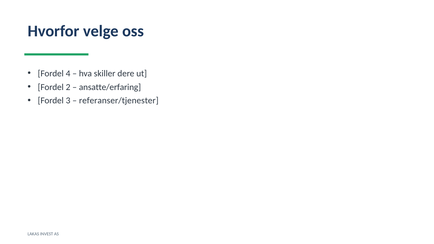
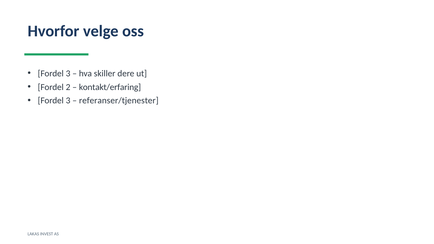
4 at (68, 74): 4 -> 3
ansatte/erfaring: ansatte/erfaring -> kontakt/erfaring
